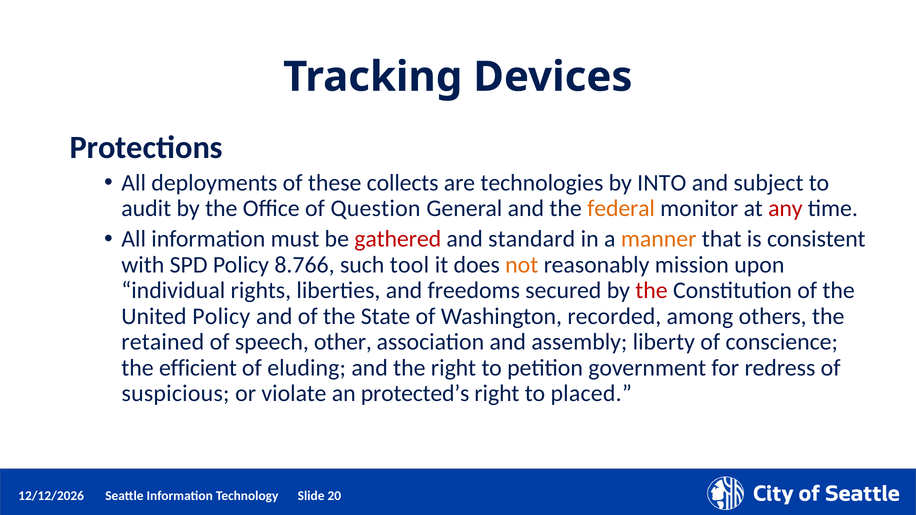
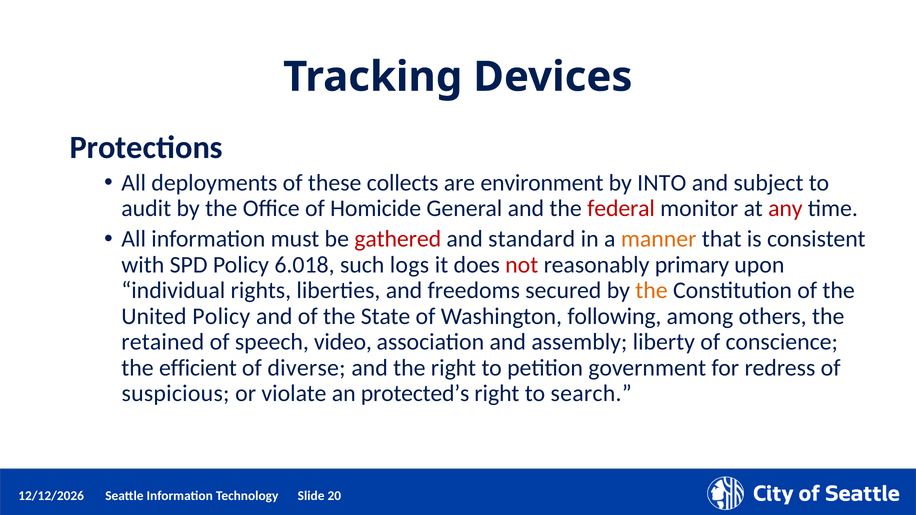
technologies: technologies -> environment
Question: Question -> Homicide
federal colour: orange -> red
8.766: 8.766 -> 6.018
tool: tool -> logs
not colour: orange -> red
mission: mission -> primary
the at (651, 291) colour: red -> orange
recorded: recorded -> following
other: other -> video
eluding: eluding -> diverse
placed: placed -> search
